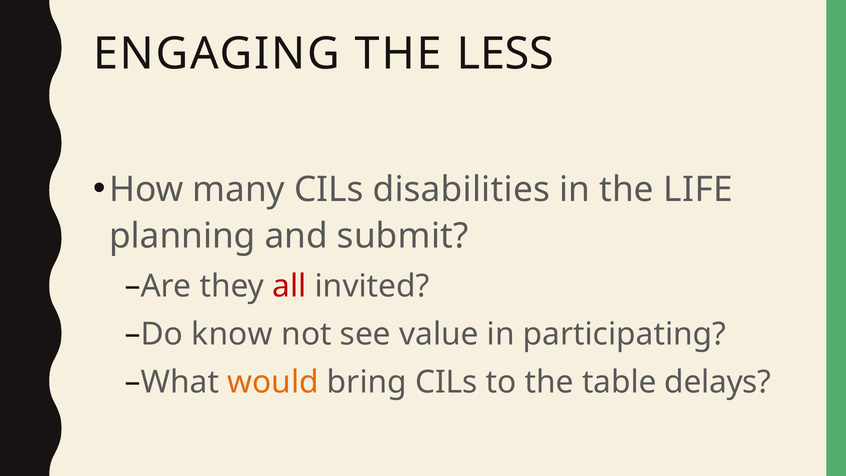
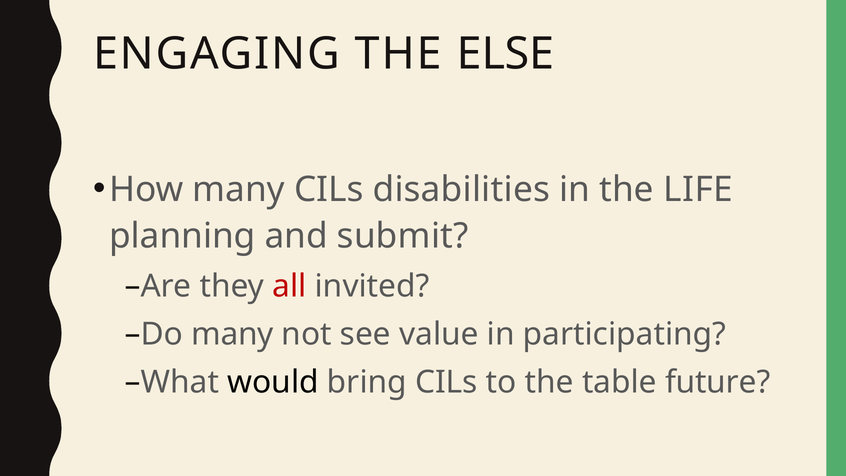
LESS: LESS -> ELSE
Do know: know -> many
would colour: orange -> black
delays: delays -> future
